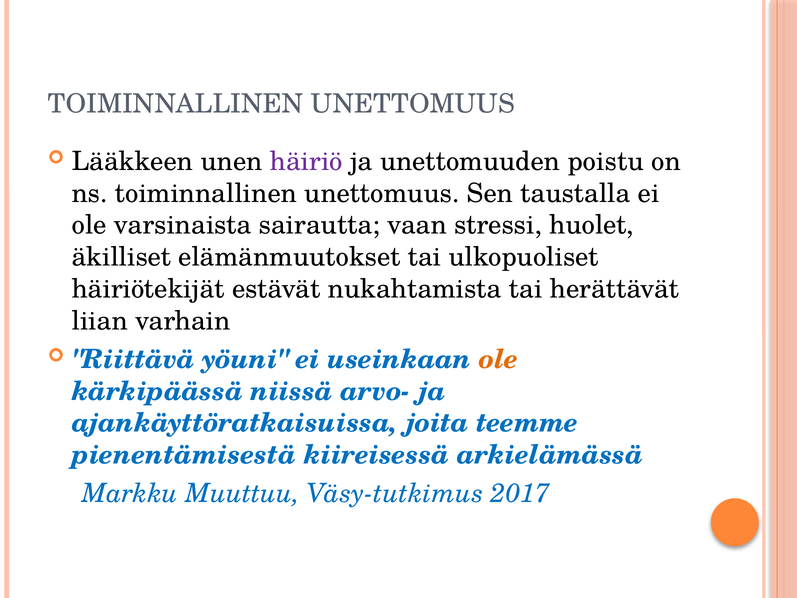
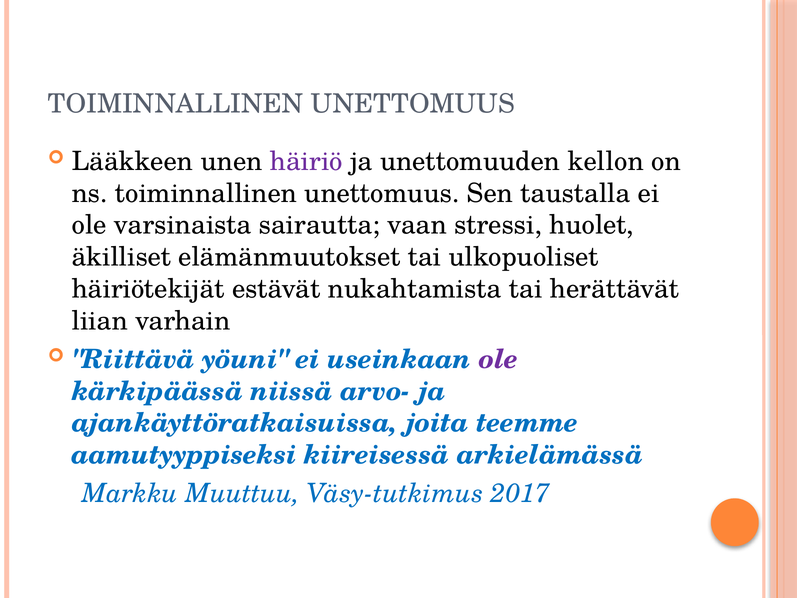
poistu: poistu -> kellon
ole at (498, 359) colour: orange -> purple
pienentämisestä: pienentämisestä -> aamutyyppiseksi
